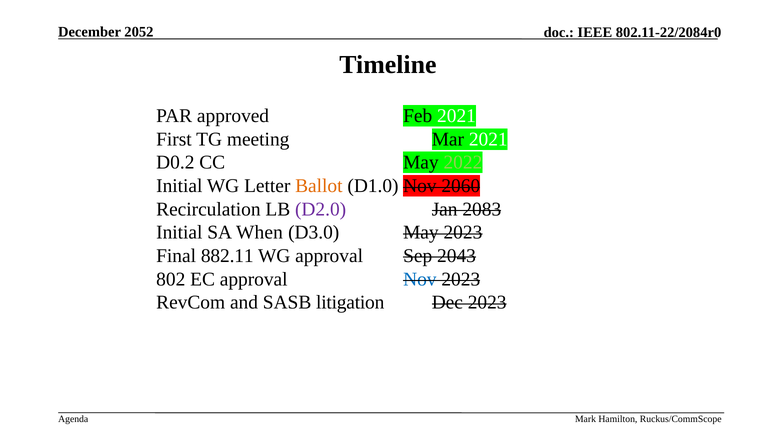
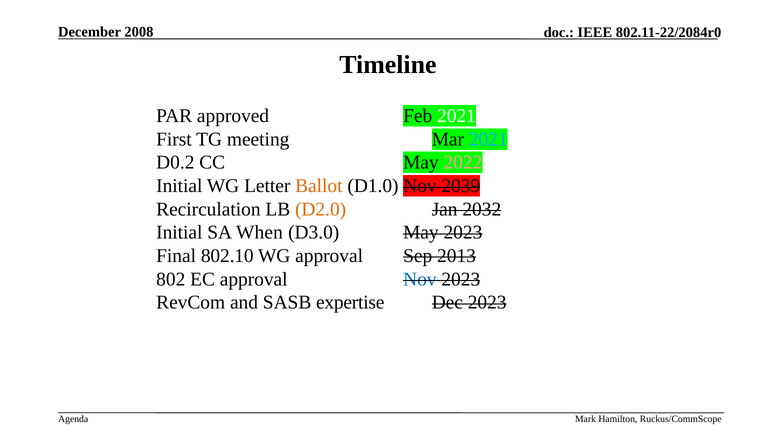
2052: 2052 -> 2008
2021 at (488, 139) colour: white -> light blue
2022 colour: light green -> pink
2060: 2060 -> 2039
D2.0 colour: purple -> orange
2083: 2083 -> 2032
882.11: 882.11 -> 802.10
2043: 2043 -> 2013
litigation: litigation -> expertise
